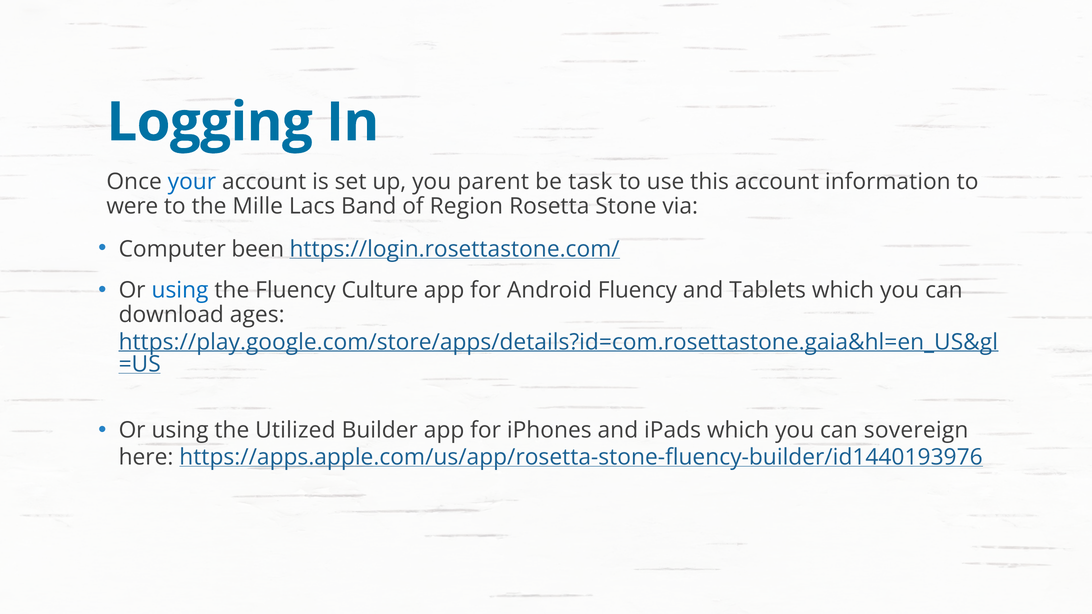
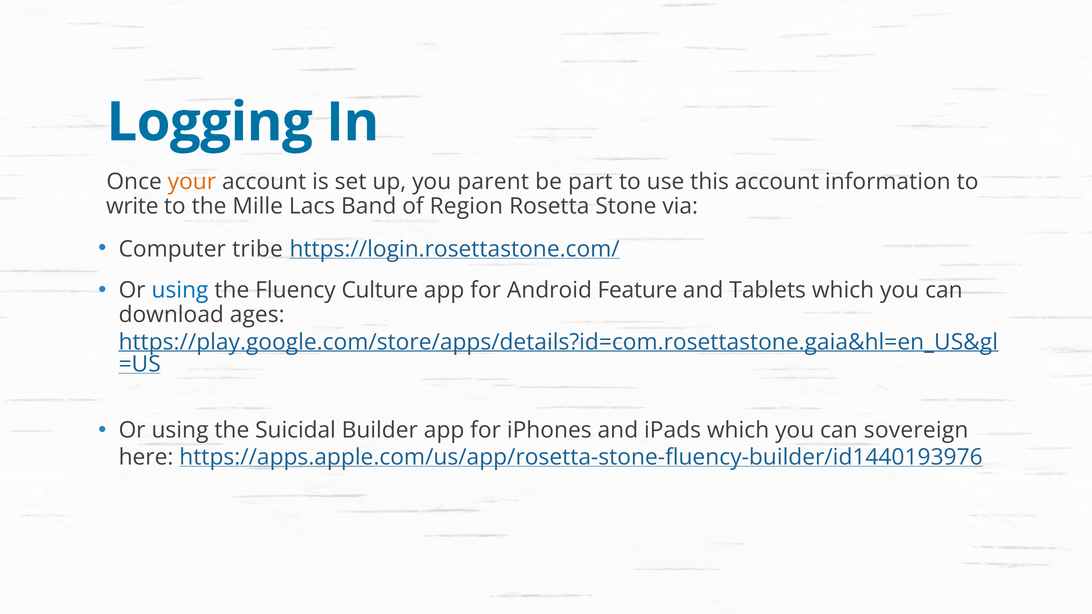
your colour: blue -> orange
task: task -> part
were: were -> write
been: been -> tribe
Android Fluency: Fluency -> Feature
Utilized: Utilized -> Suicidal
